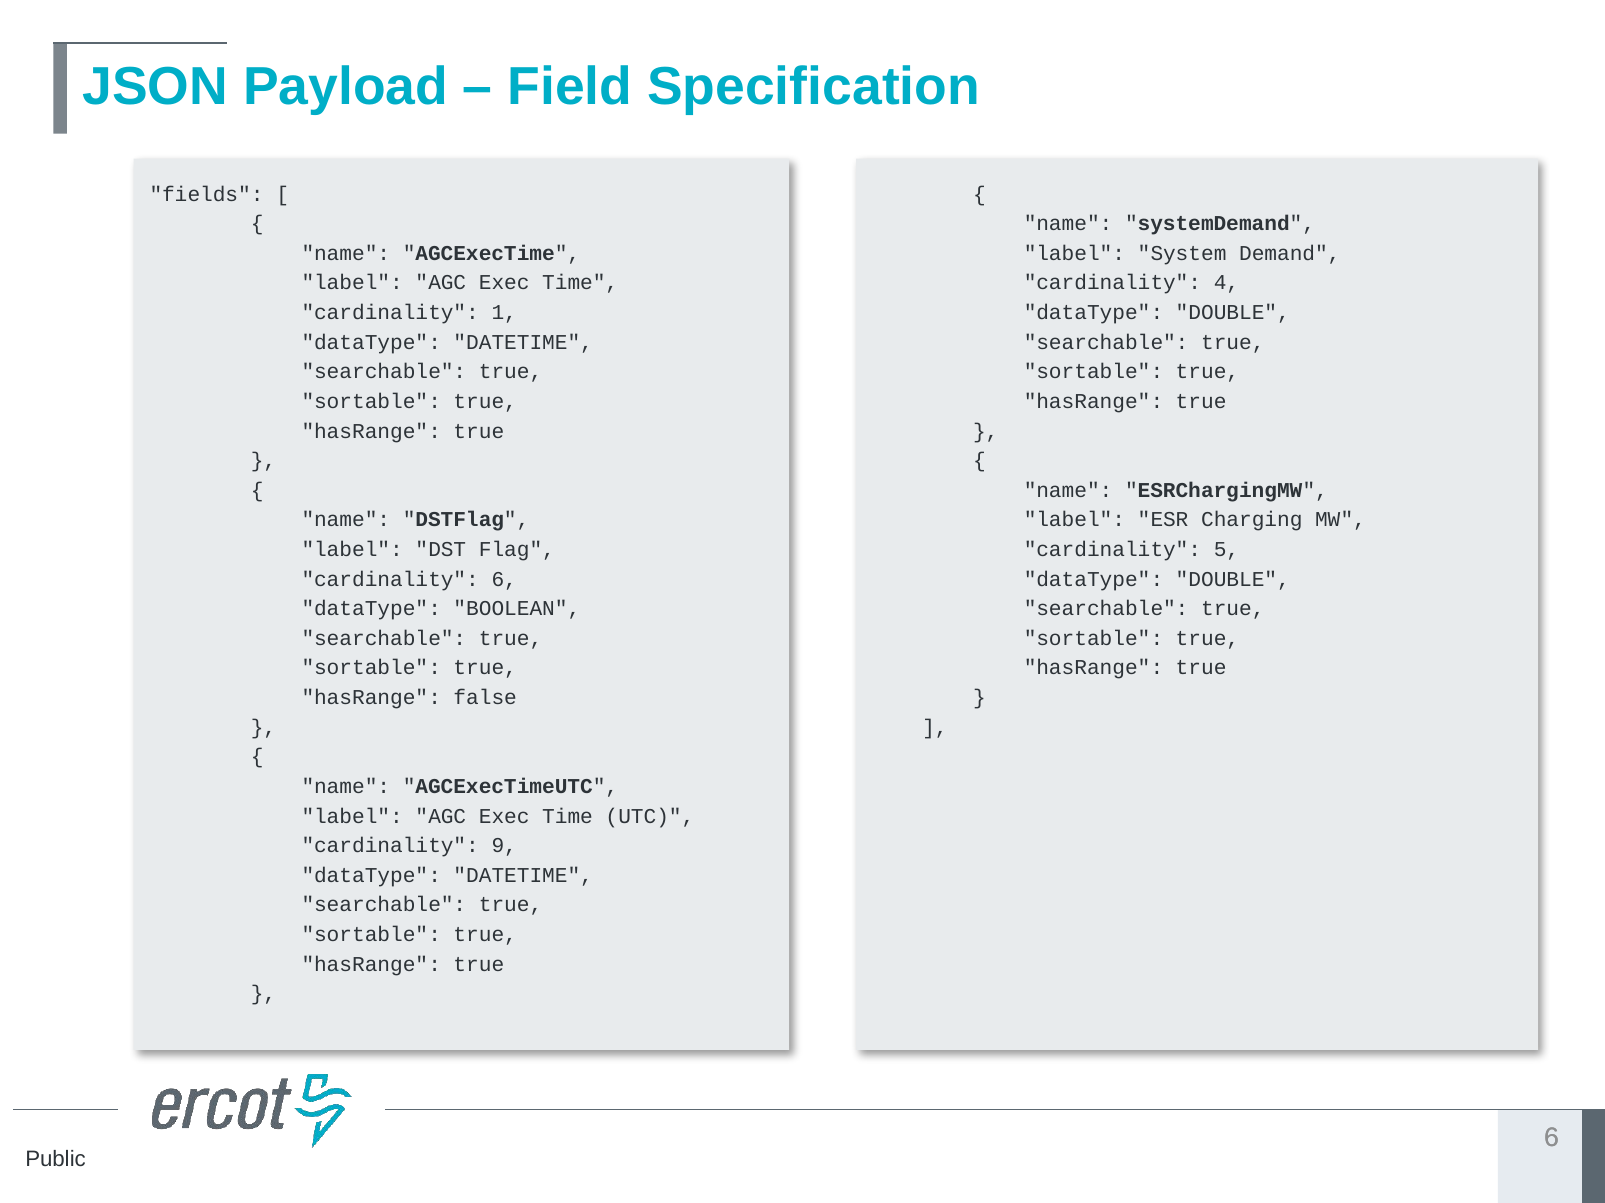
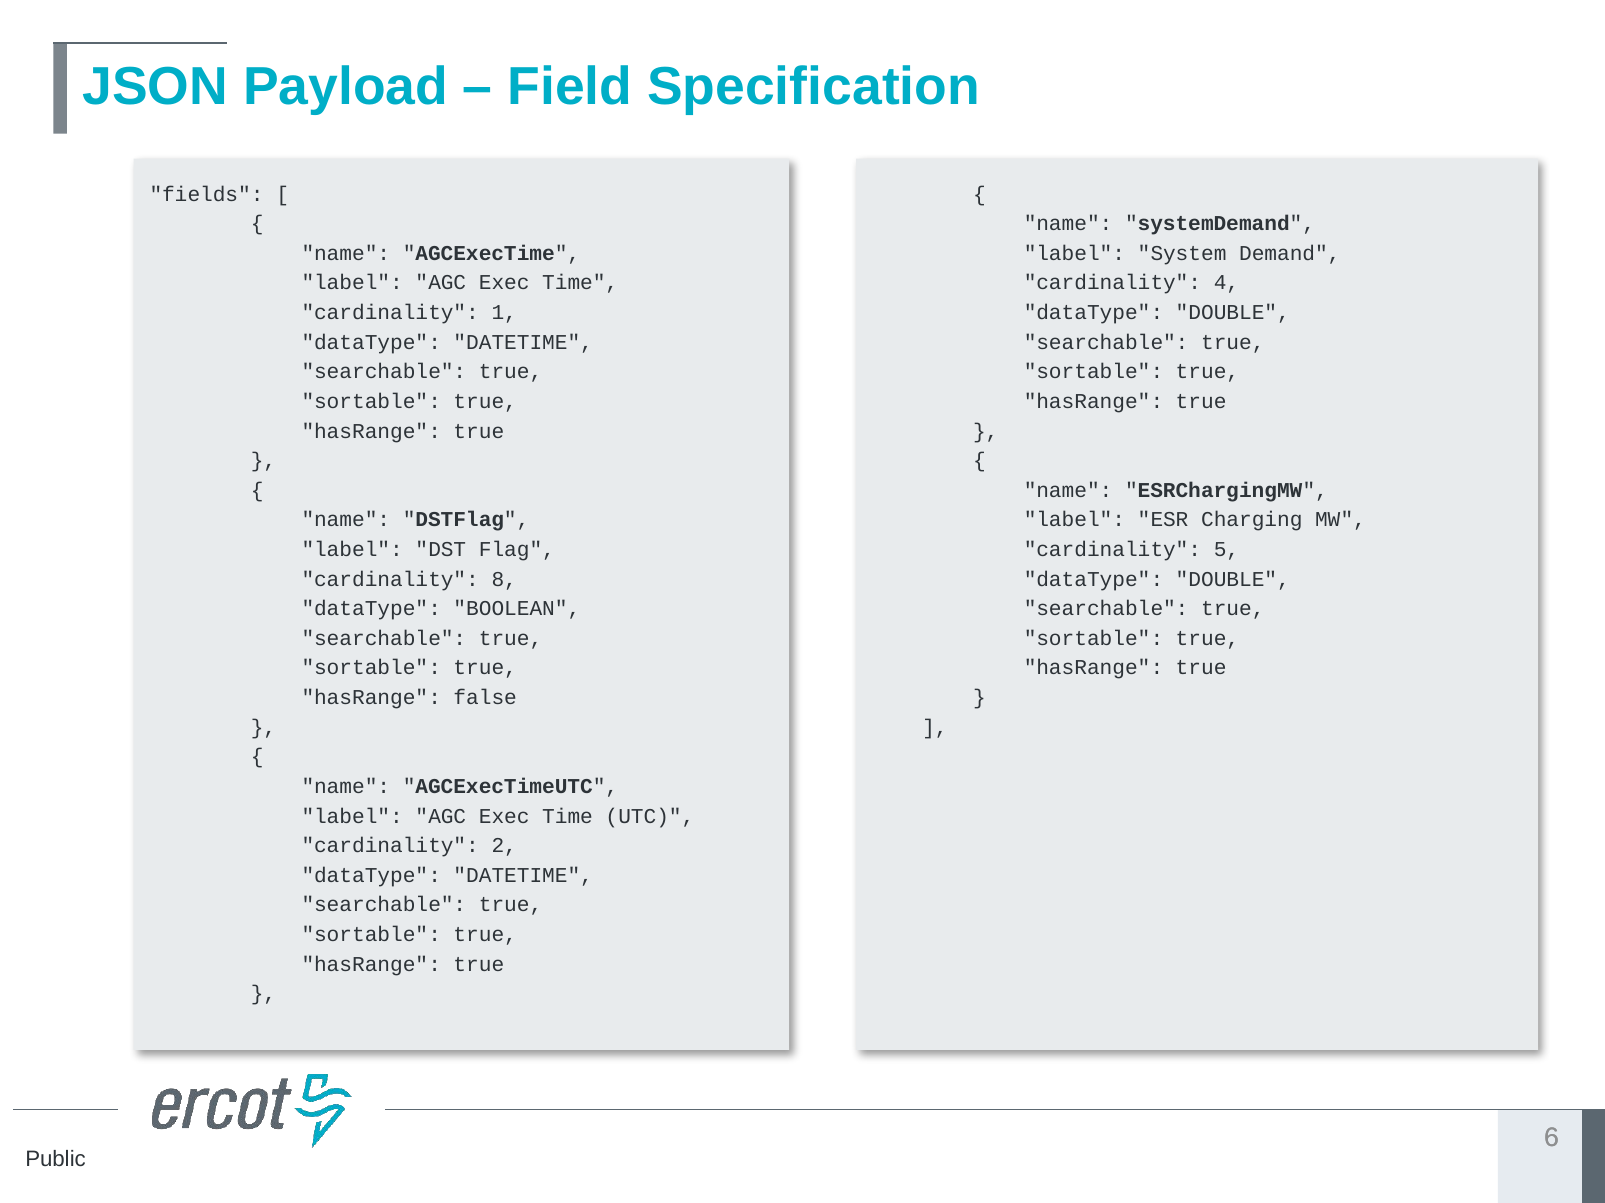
cardinality 6: 6 -> 8
9: 9 -> 2
